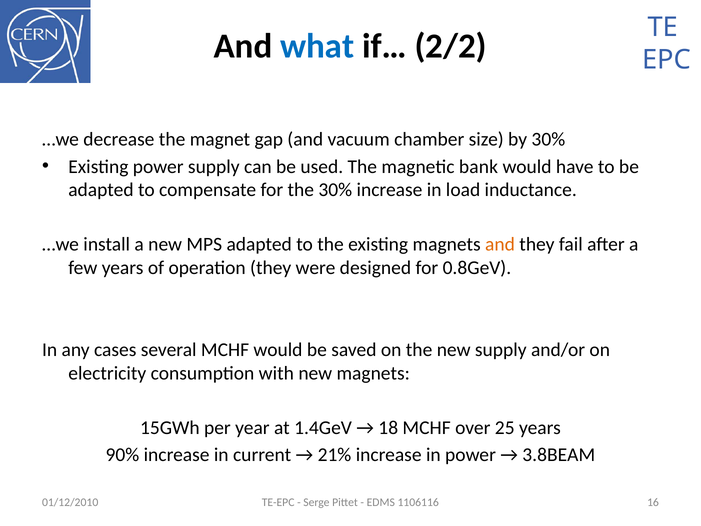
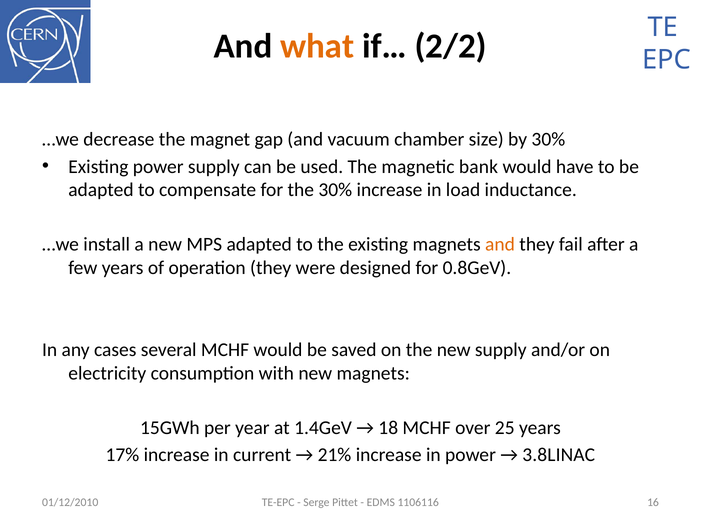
what colour: blue -> orange
90%: 90% -> 17%
3.8BEAM: 3.8BEAM -> 3.8LINAC
